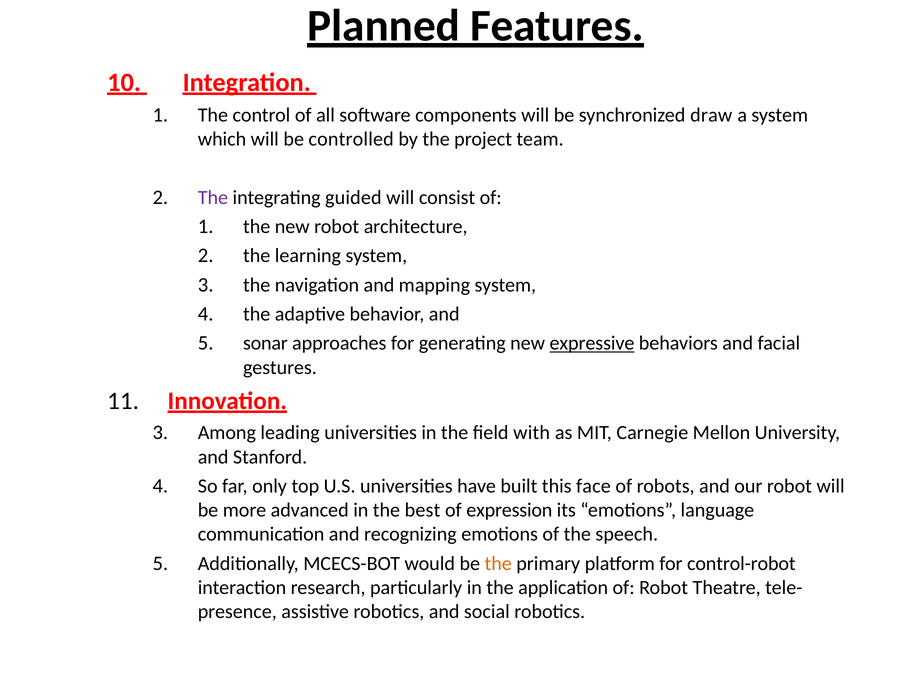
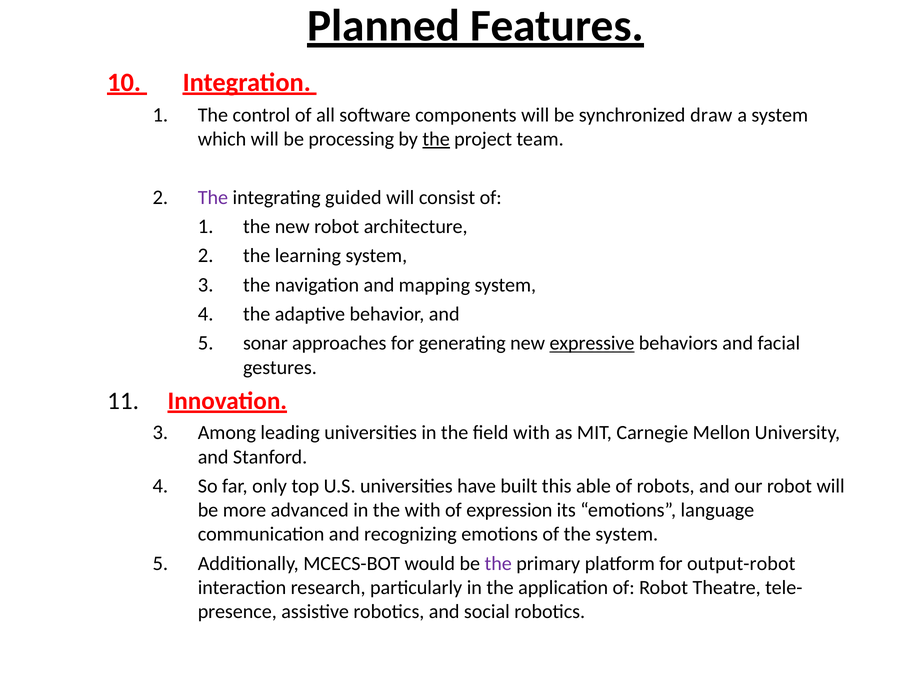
controlled: controlled -> processing
the at (436, 139) underline: none -> present
face: face -> able
the best: best -> with
the speech: speech -> system
the at (498, 564) colour: orange -> purple
control-robot: control-robot -> output-robot
